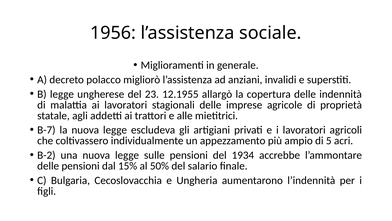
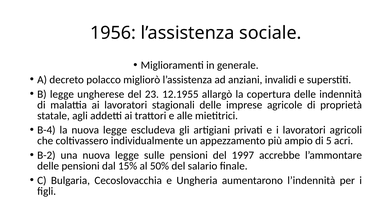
B-7: B-7 -> B-4
1934: 1934 -> 1997
